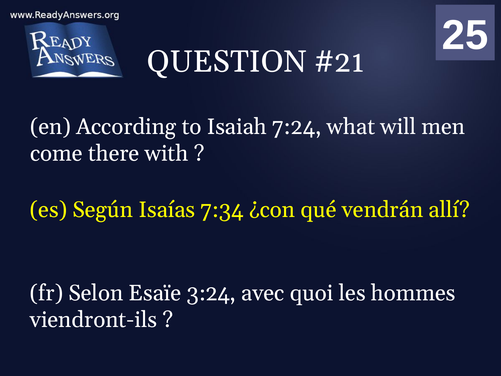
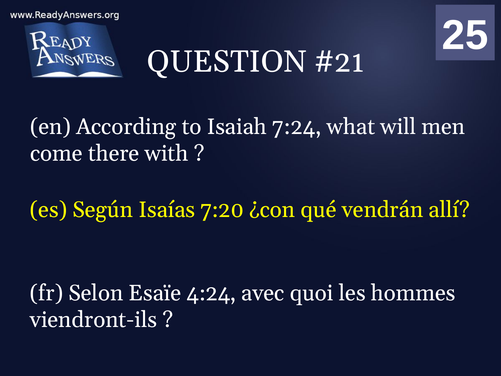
7:34: 7:34 -> 7:20
3:24: 3:24 -> 4:24
